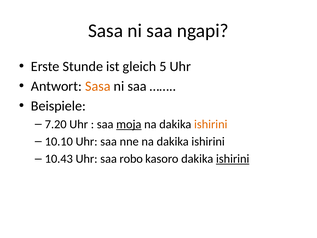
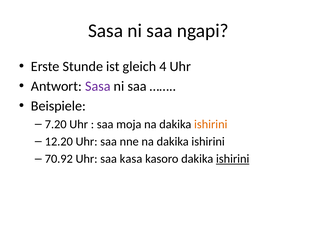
5: 5 -> 4
Sasa at (98, 86) colour: orange -> purple
moja underline: present -> none
10.10: 10.10 -> 12.20
10.43: 10.43 -> 70.92
robo: robo -> kasa
